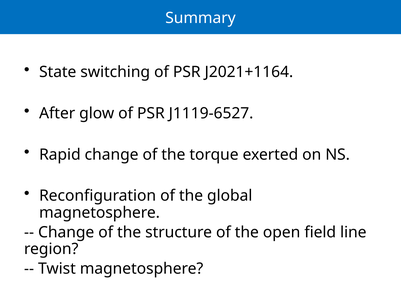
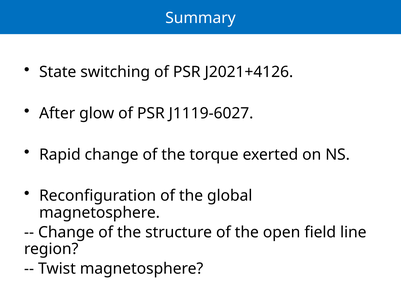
J2021+1164: J2021+1164 -> J2021+4126
J1119-6527: J1119-6527 -> J1119-6027
